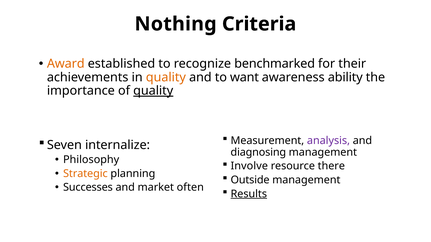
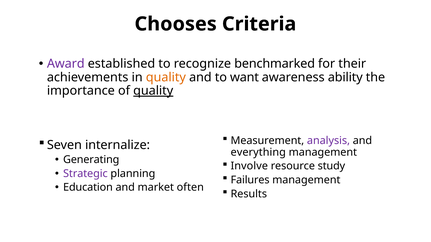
Nothing: Nothing -> Chooses
Award colour: orange -> purple
diagnosing: diagnosing -> everything
Philosophy: Philosophy -> Generating
there: there -> study
Strategic colour: orange -> purple
Outside: Outside -> Failures
Successes: Successes -> Education
Results underline: present -> none
